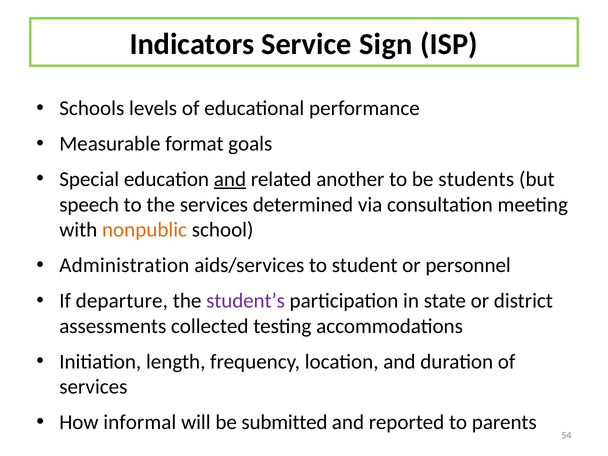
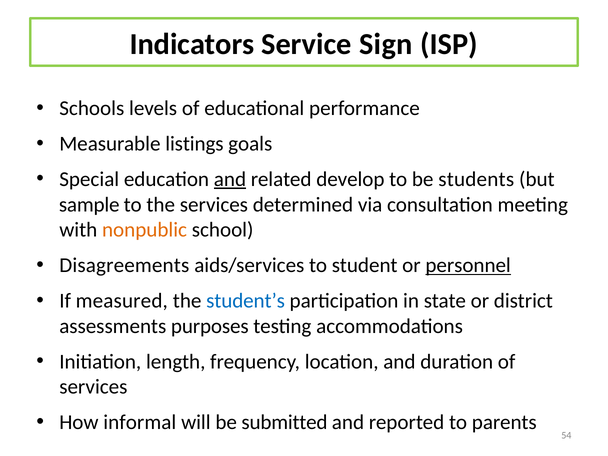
format: format -> listings
another: another -> develop
speech: speech -> sample
Administration: Administration -> Disagreements
personnel underline: none -> present
departure: departure -> measured
student’s colour: purple -> blue
collected: collected -> purposes
